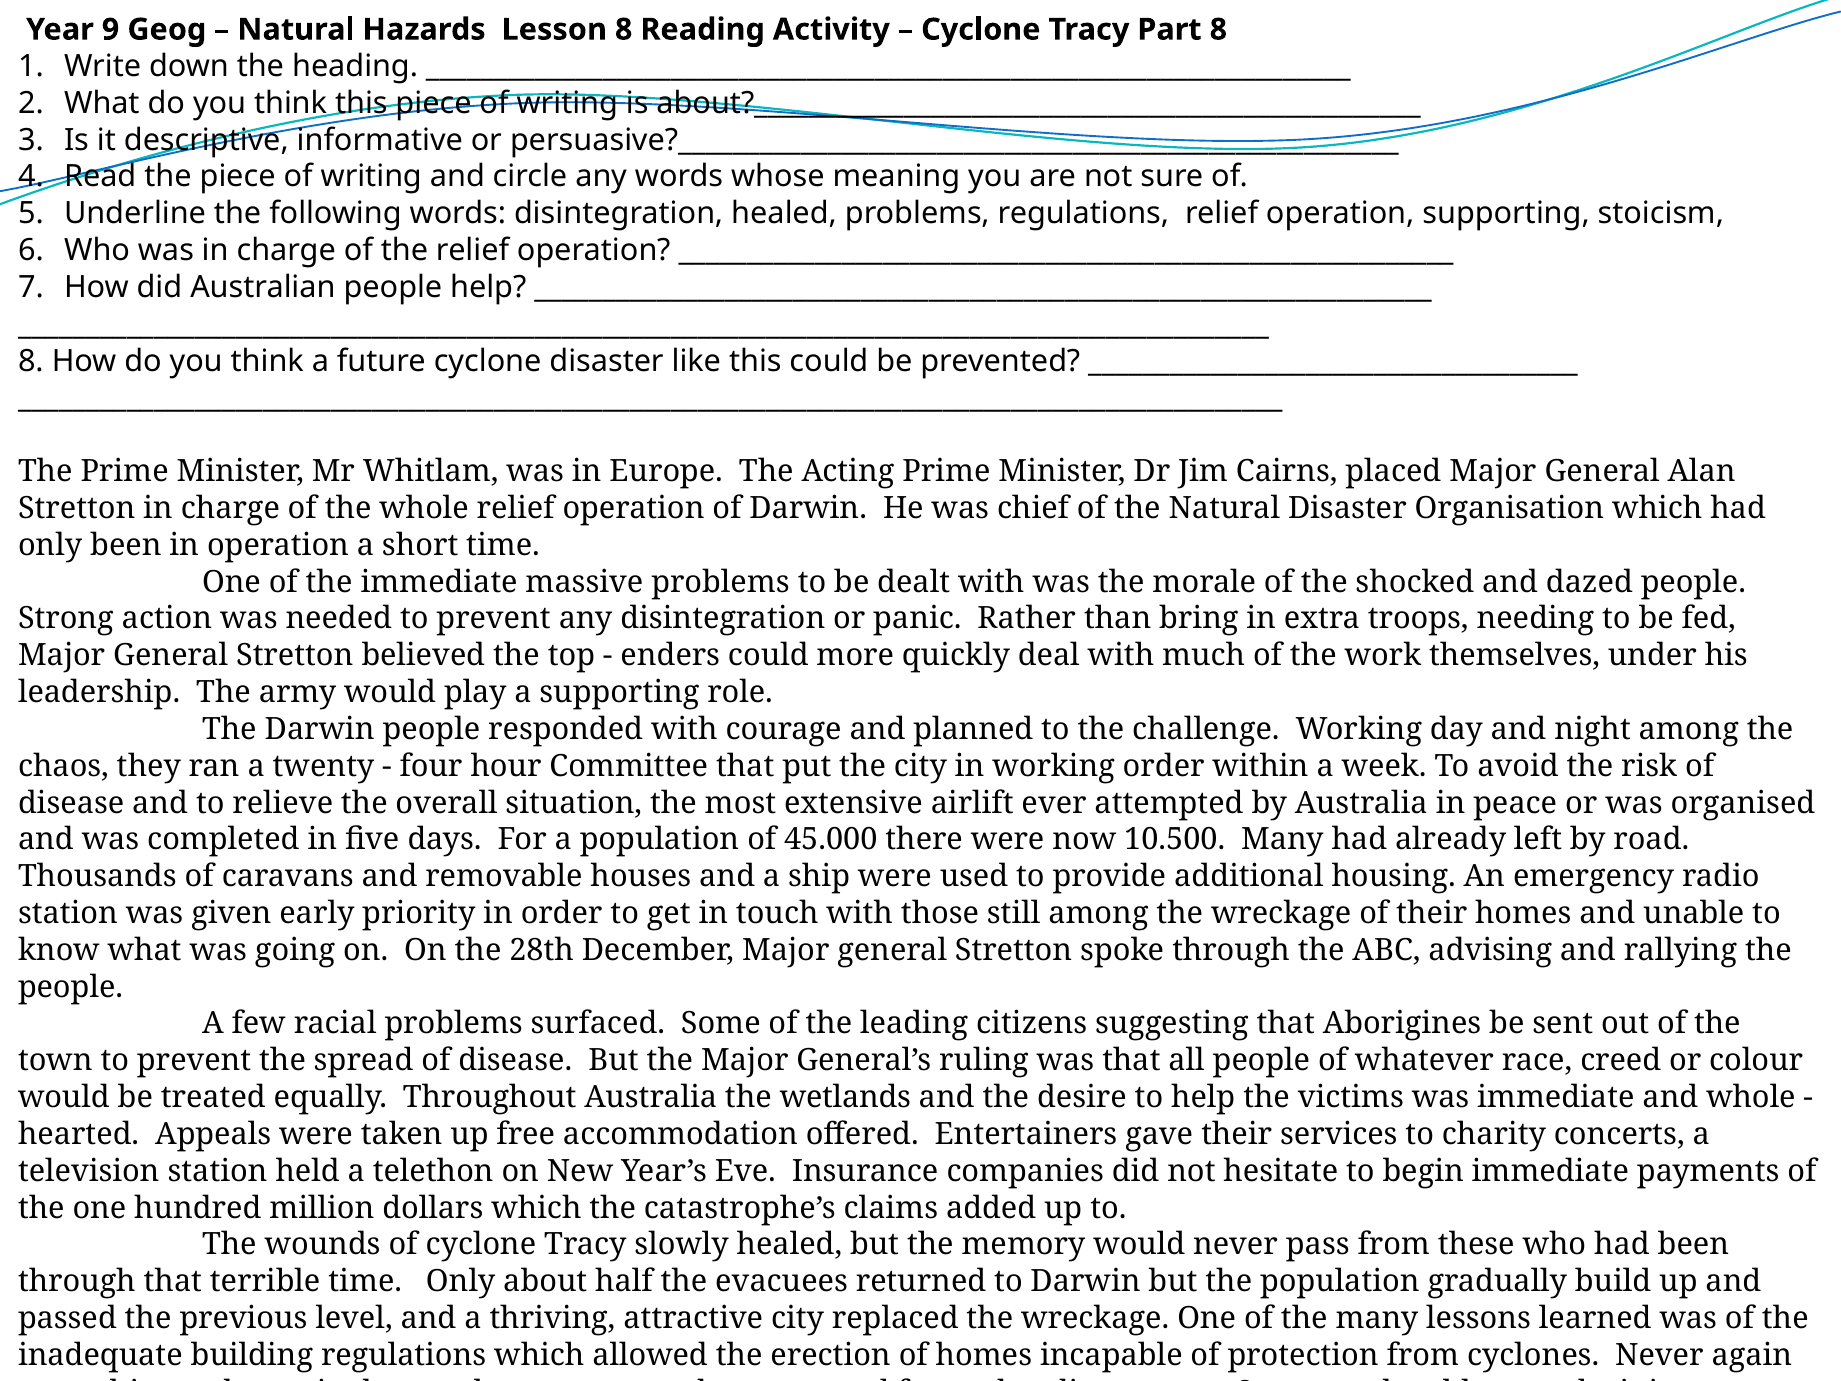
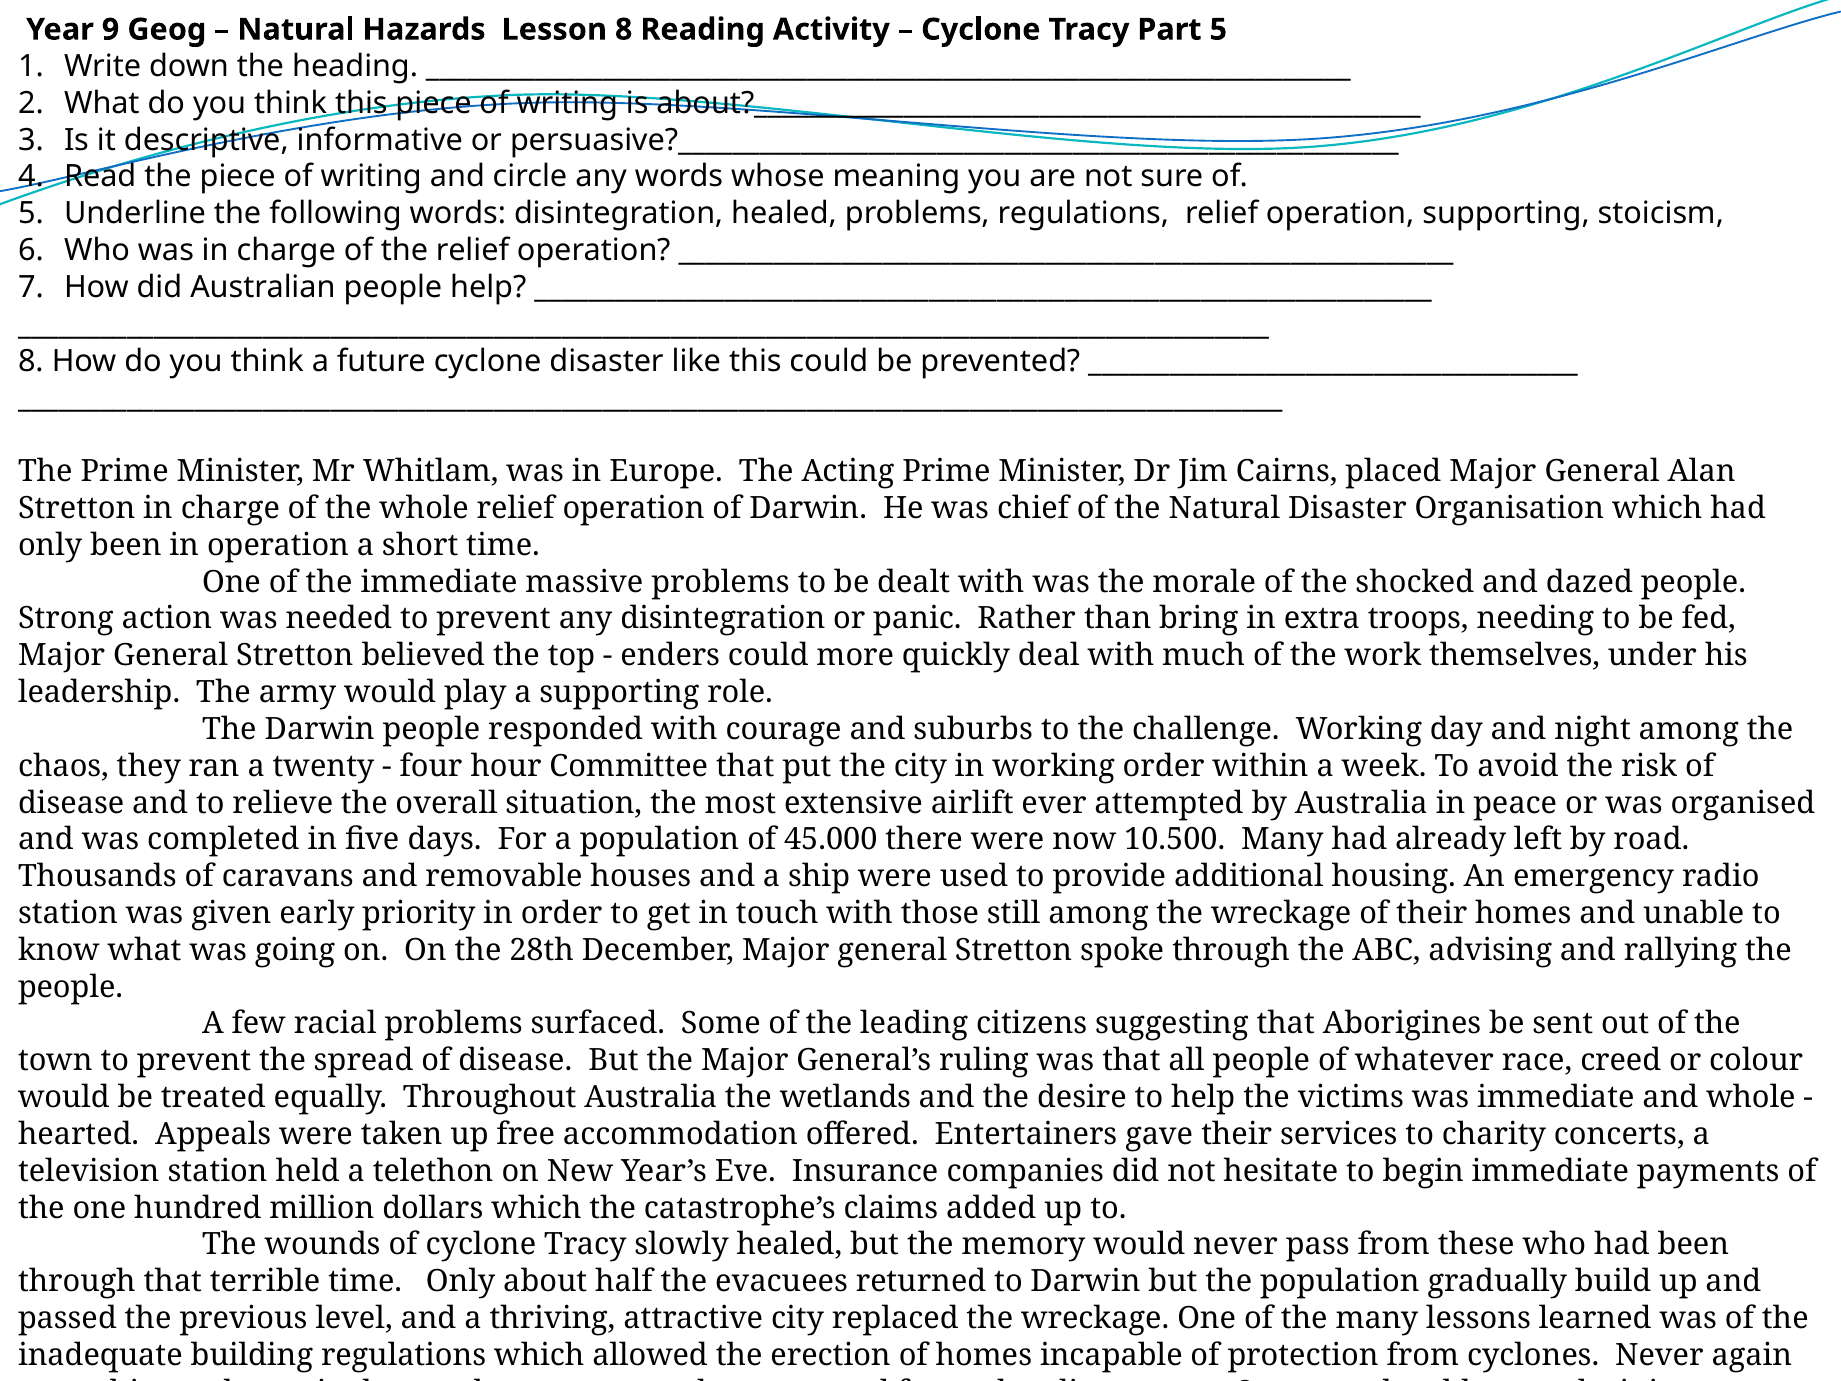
Part 8: 8 -> 5
planned: planned -> suburbs
